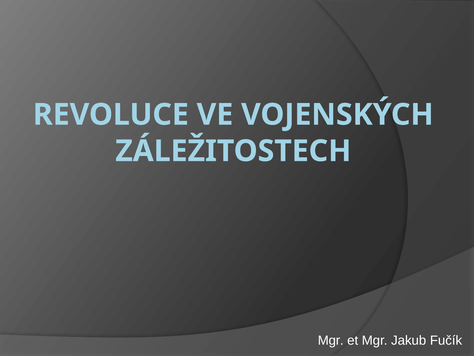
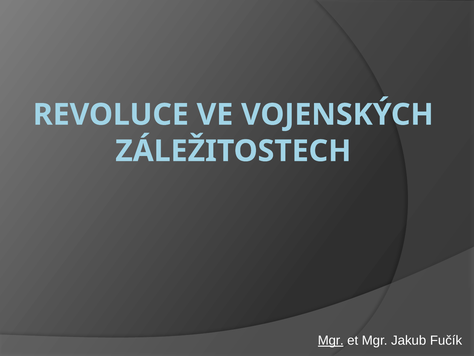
Mgr at (331, 340) underline: none -> present
